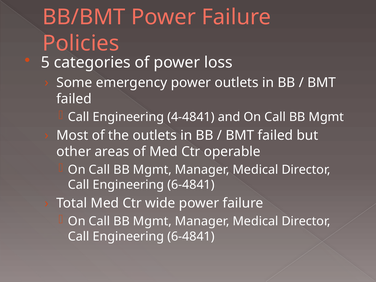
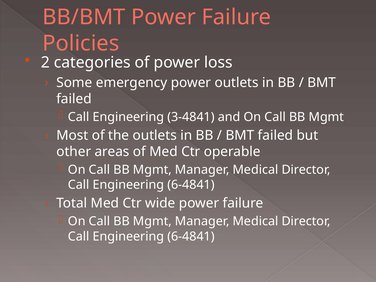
5: 5 -> 2
4-4841: 4-4841 -> 3-4841
